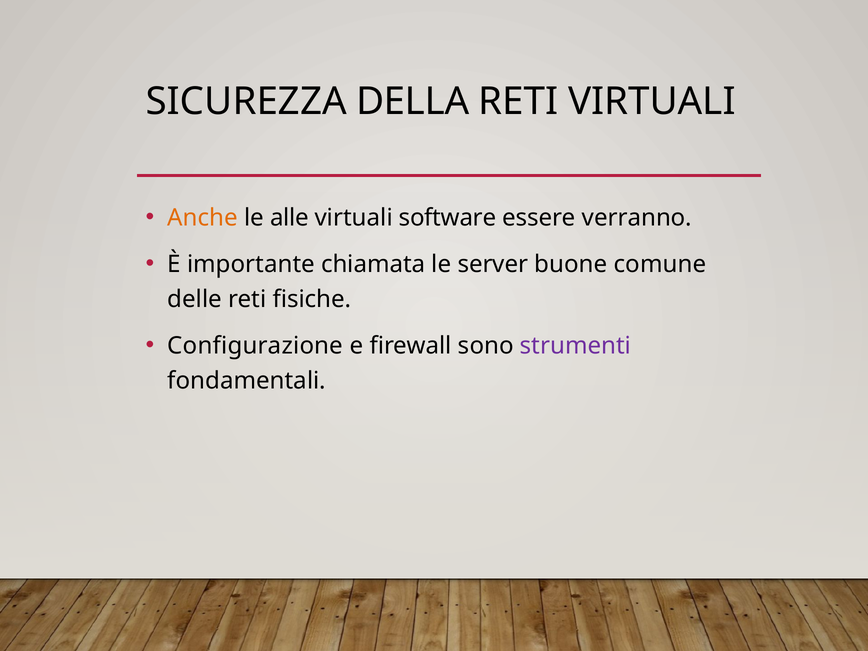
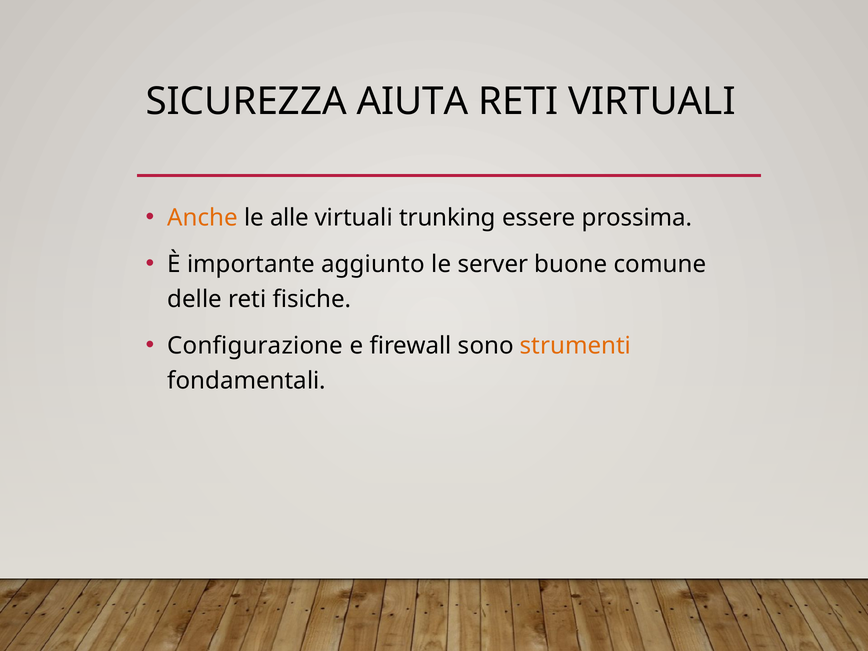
DELLA: DELLA -> AIUTA
software: software -> trunking
verranno: verranno -> prossima
chiamata: chiamata -> aggiunto
strumenti colour: purple -> orange
